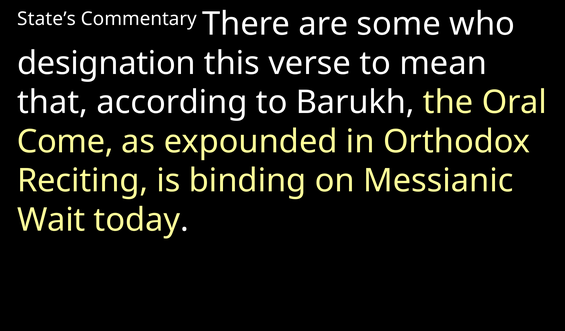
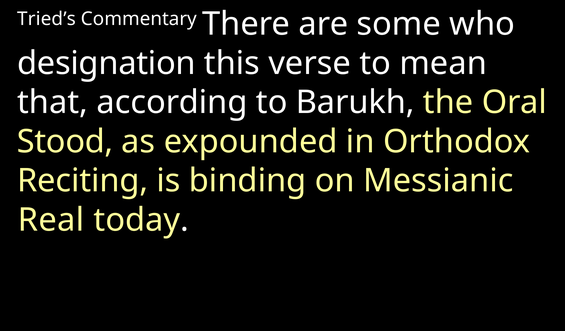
State’s: State’s -> Tried’s
Come: Come -> Stood
Wait: Wait -> Real
